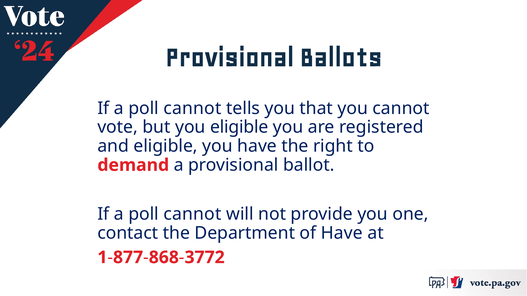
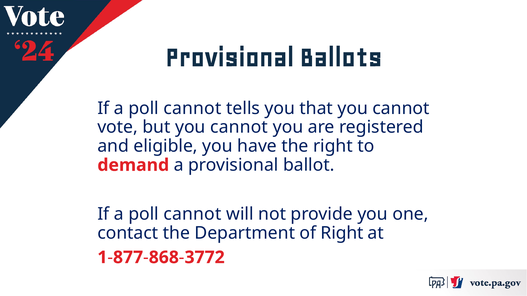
but you eligible: eligible -> cannot
of Have: Have -> Right
